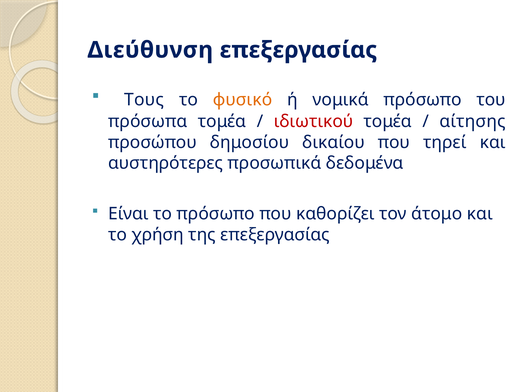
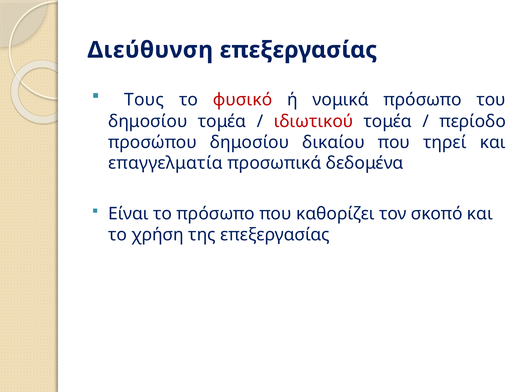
φυσικό colour: orange -> red
πρόσωπα at (148, 121): πρόσωπα -> δημοσίου
αίτησης: αίτησης -> περίοδο
αυστηρότερες: αυστηρότερες -> επαγγελματία
άτομο: άτομο -> σκοπό
